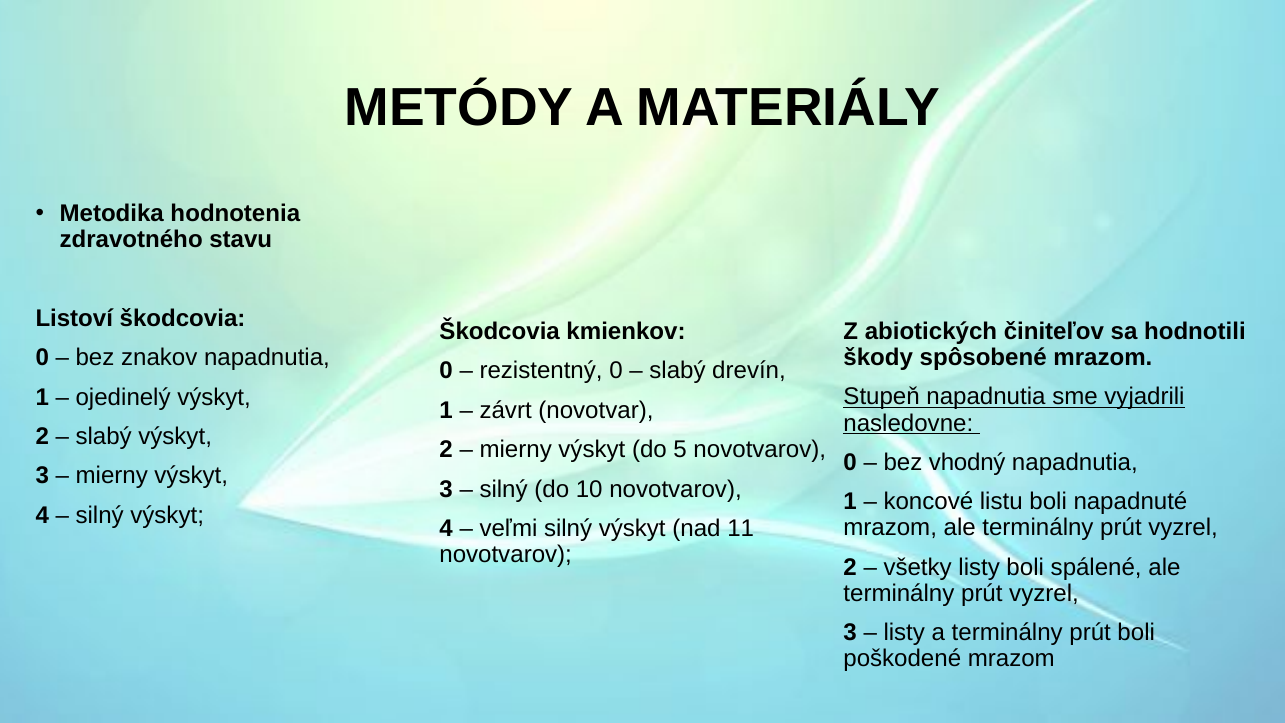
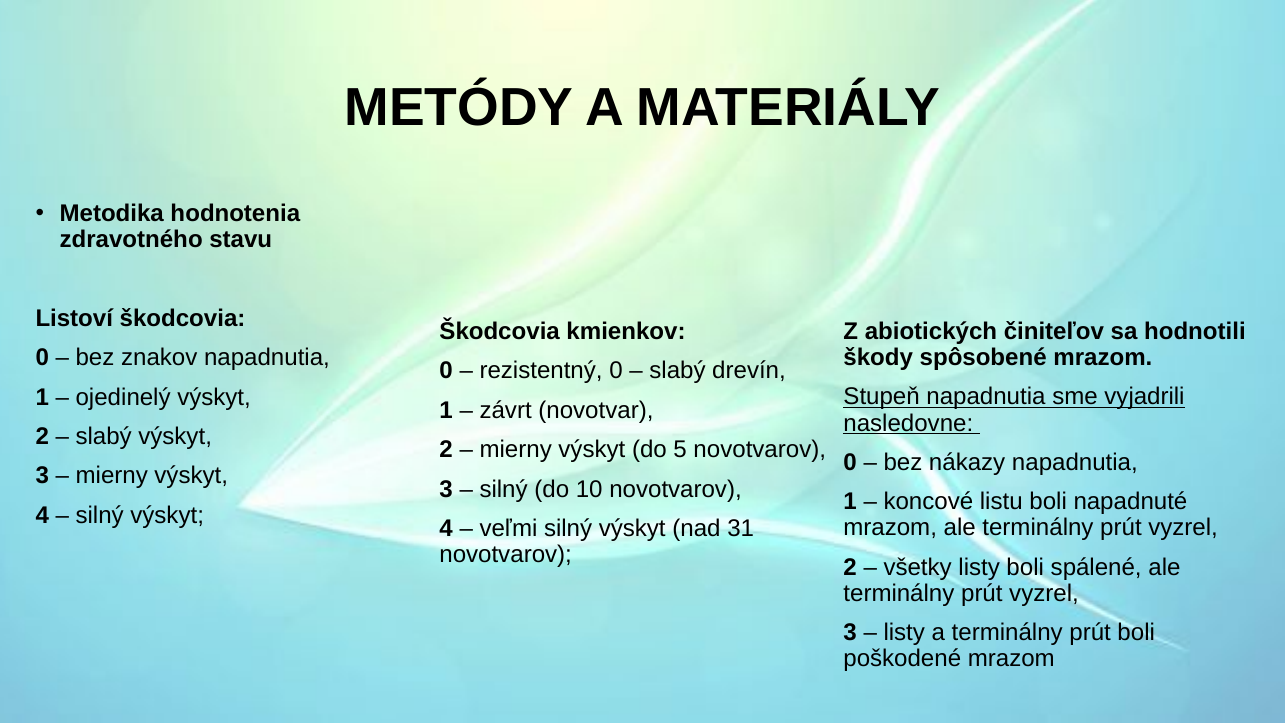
vhodný: vhodný -> nákazy
11: 11 -> 31
